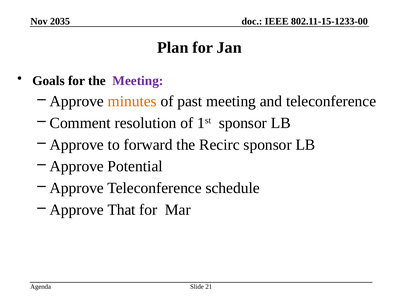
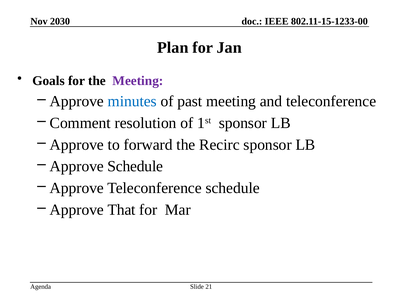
2035: 2035 -> 2030
minutes colour: orange -> blue
Approve Potential: Potential -> Schedule
